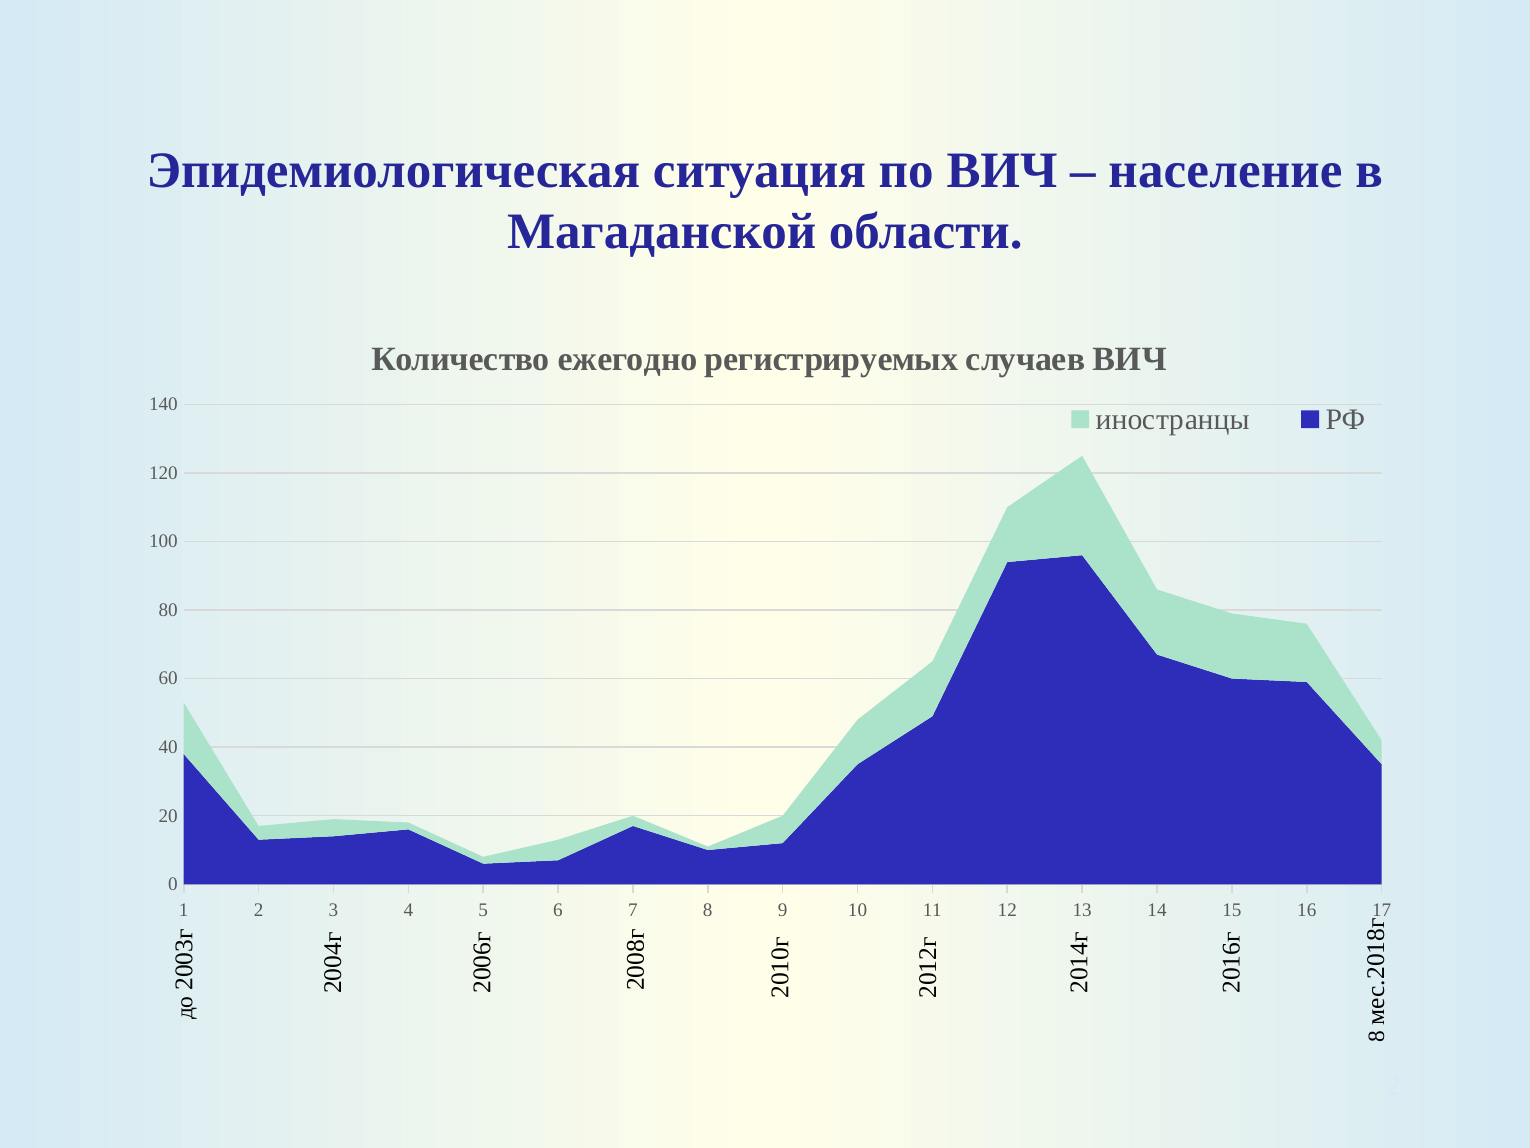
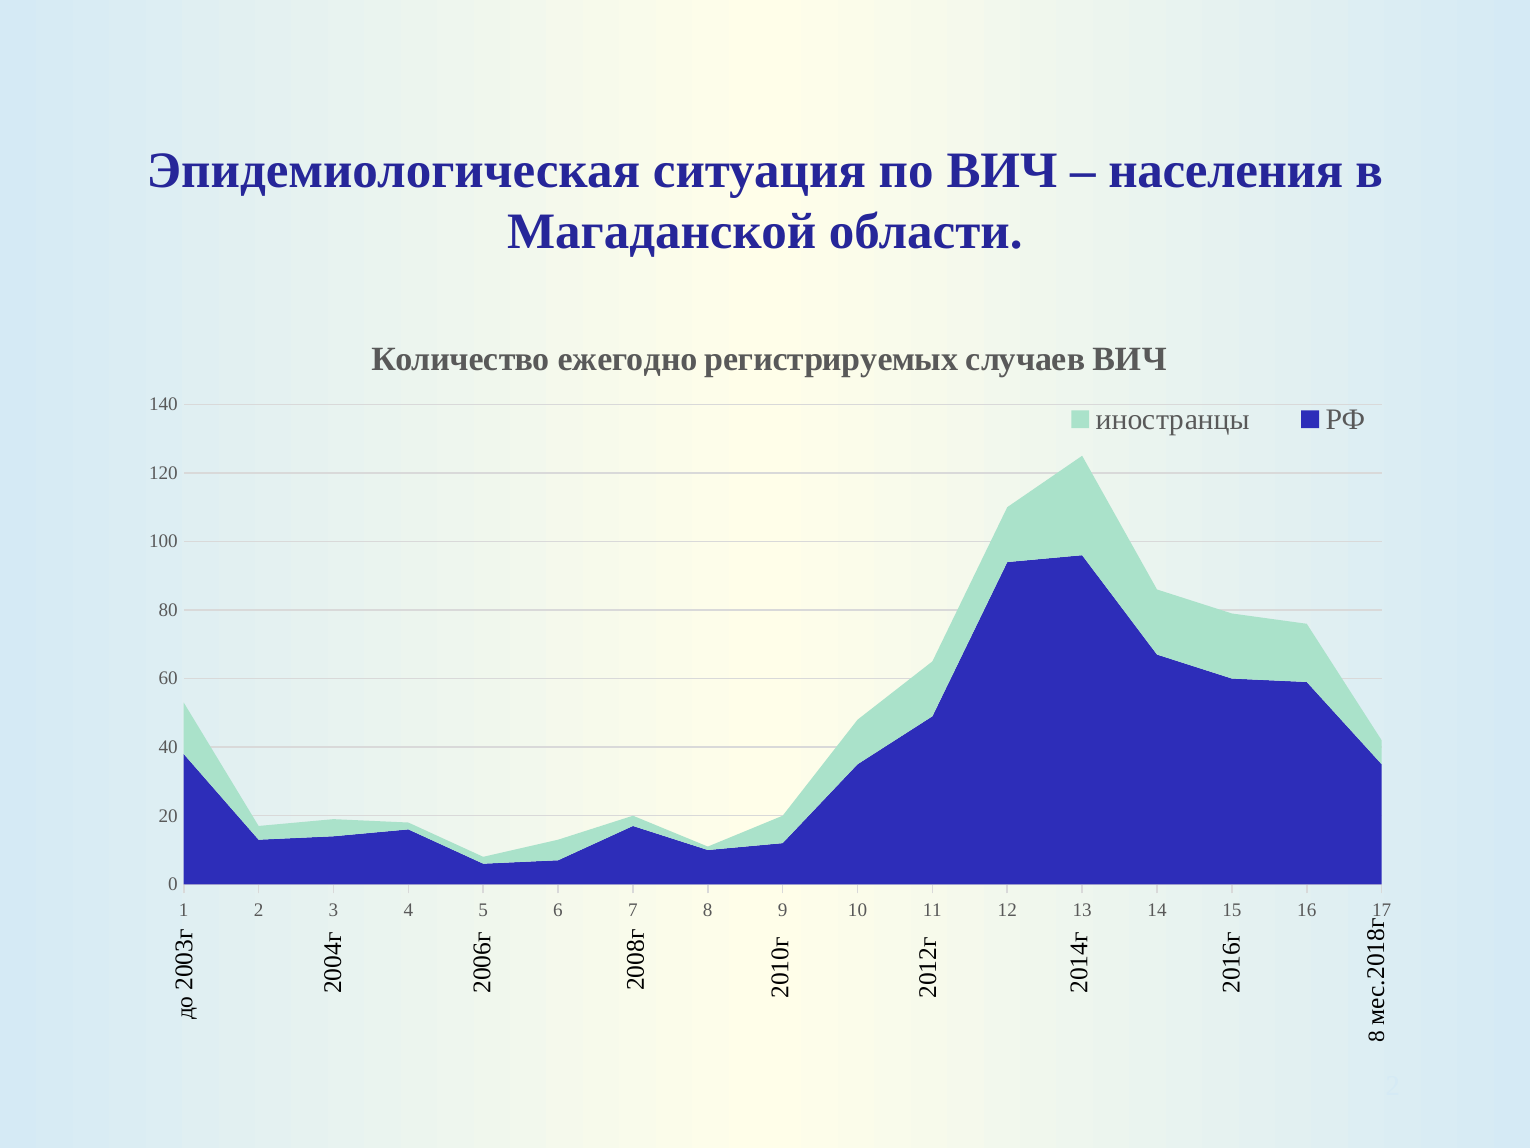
население: население -> населения
